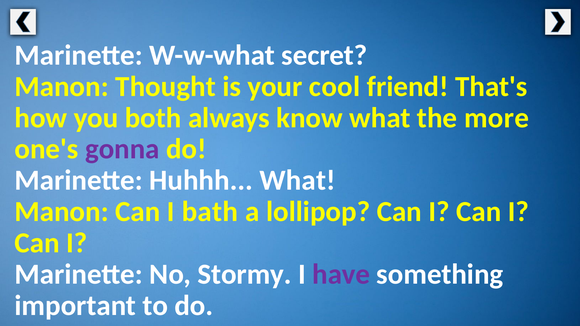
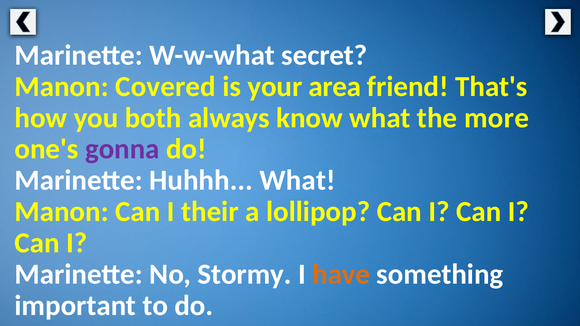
Thought: Thought -> Covered
cool: cool -> area
bath: bath -> their
have colour: purple -> orange
